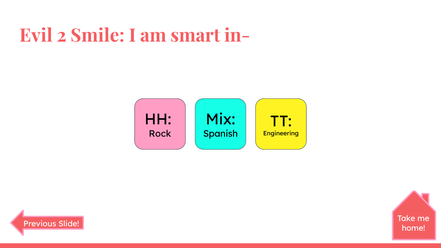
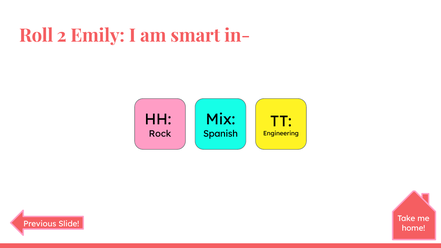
Evil: Evil -> Roll
Smile: Smile -> Emily
